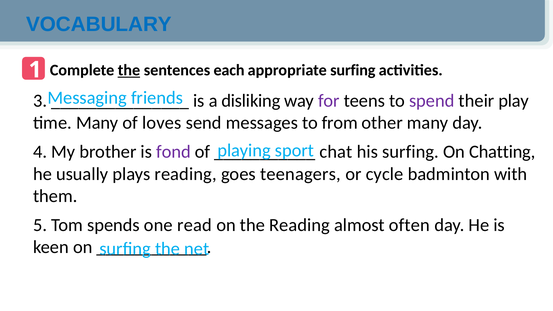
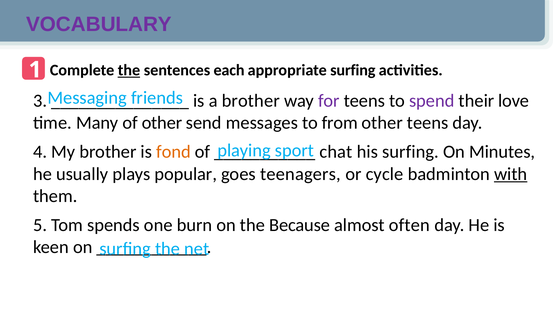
VOCABULARY colour: blue -> purple
a disliking: disliking -> brother
play: play -> love
of loves: loves -> other
other many: many -> teens
fond colour: purple -> orange
Chatting: Chatting -> Minutes
plays reading: reading -> popular
with underline: none -> present
read: read -> burn
the Reading: Reading -> Because
